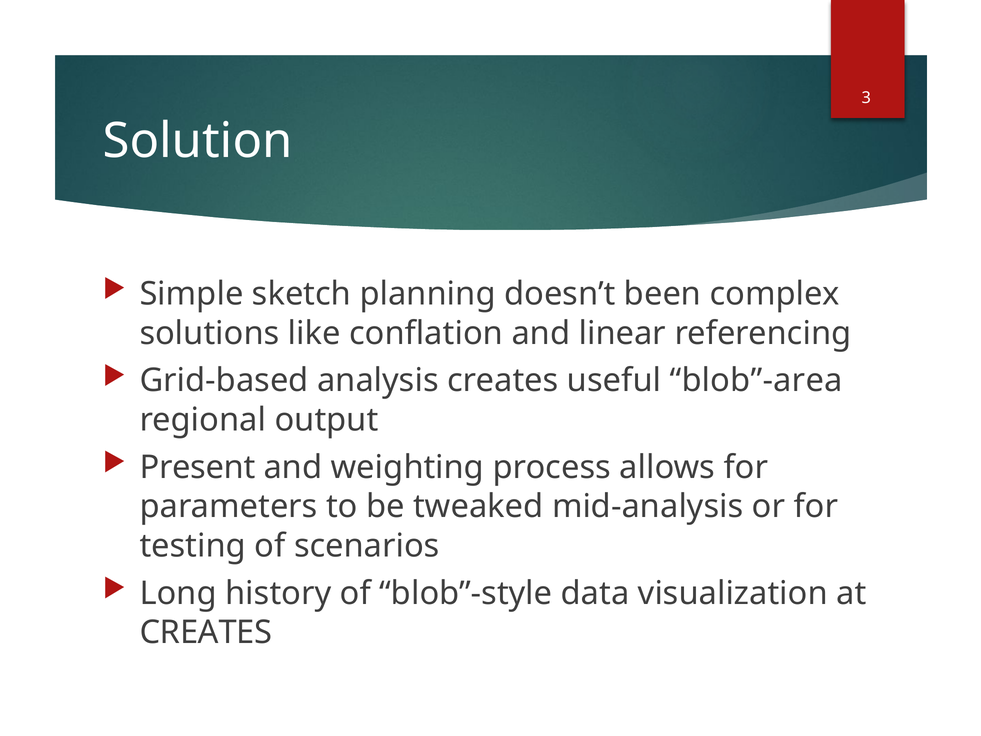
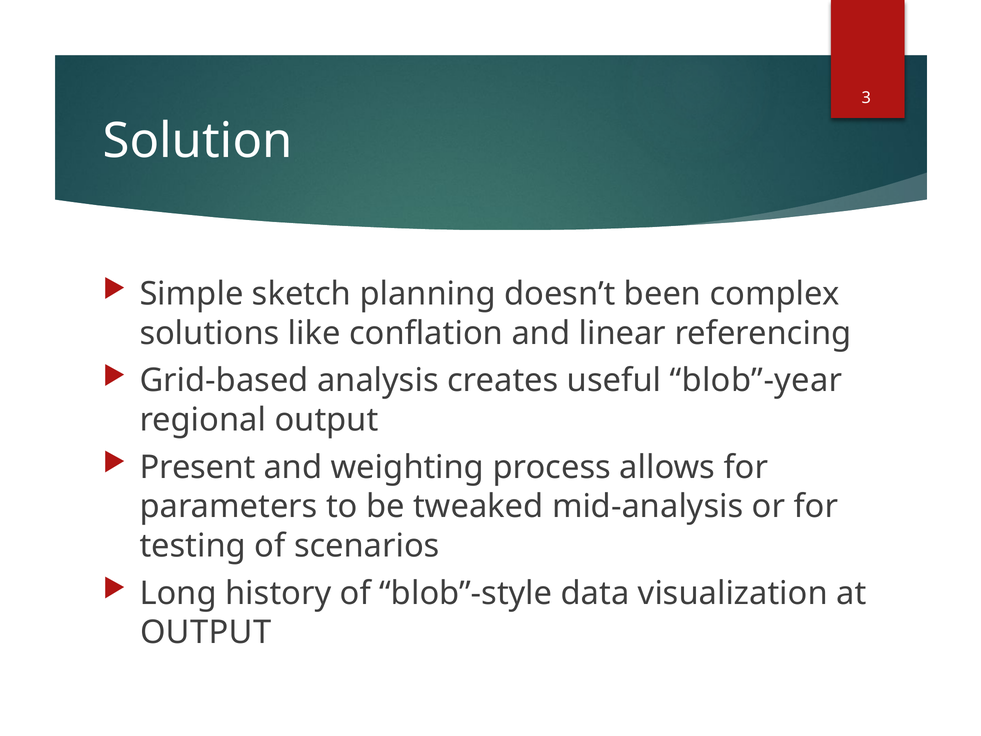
blob”-area: blob”-area -> blob”-year
CREATES at (206, 632): CREATES -> OUTPUT
